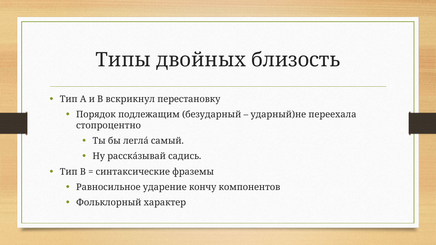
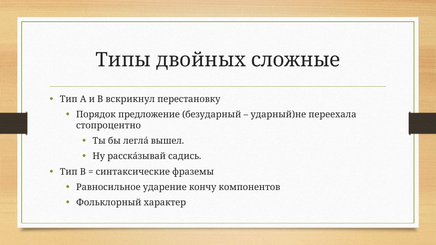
близость: близость -> сложные
подлежащим: подлежащим -> предложение
самый: самый -> вышел
